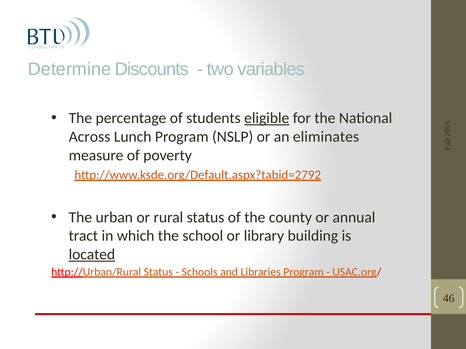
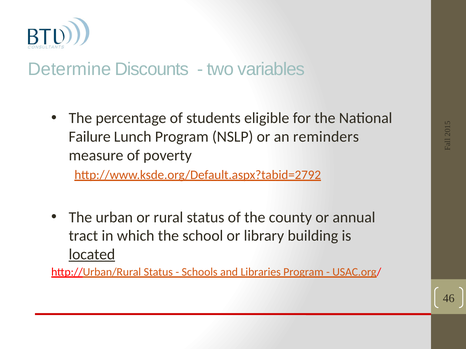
eligible underline: present -> none
Across: Across -> Failure
eliminates: eliminates -> reminders
